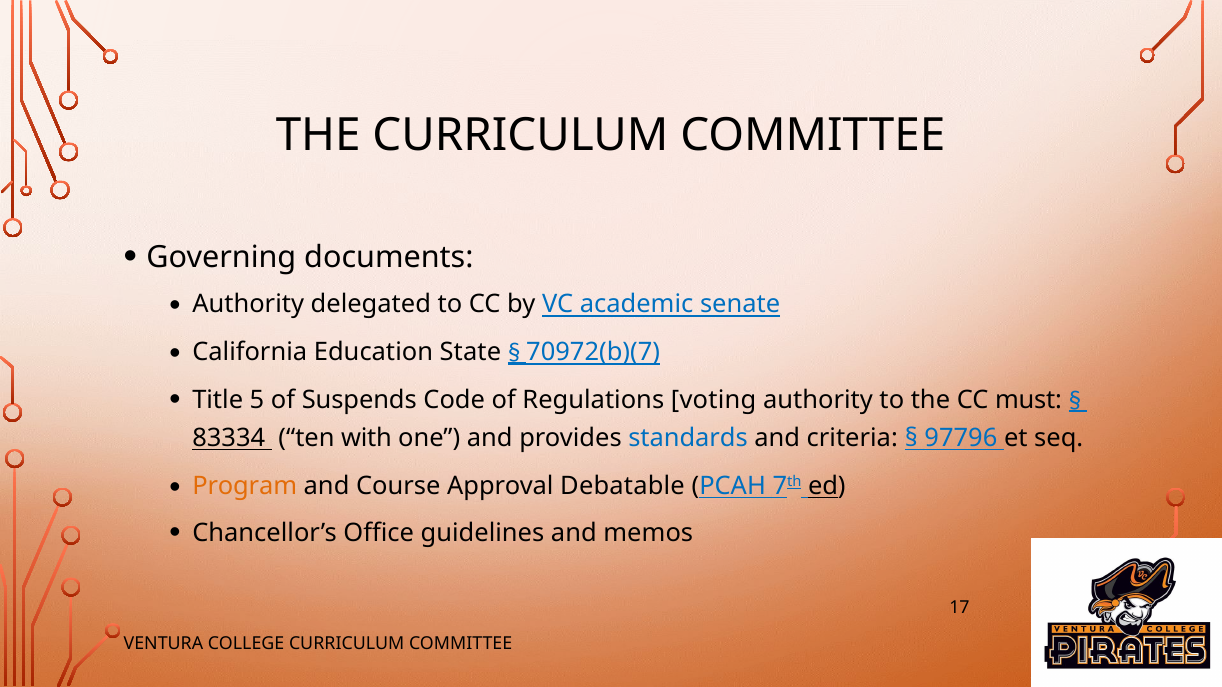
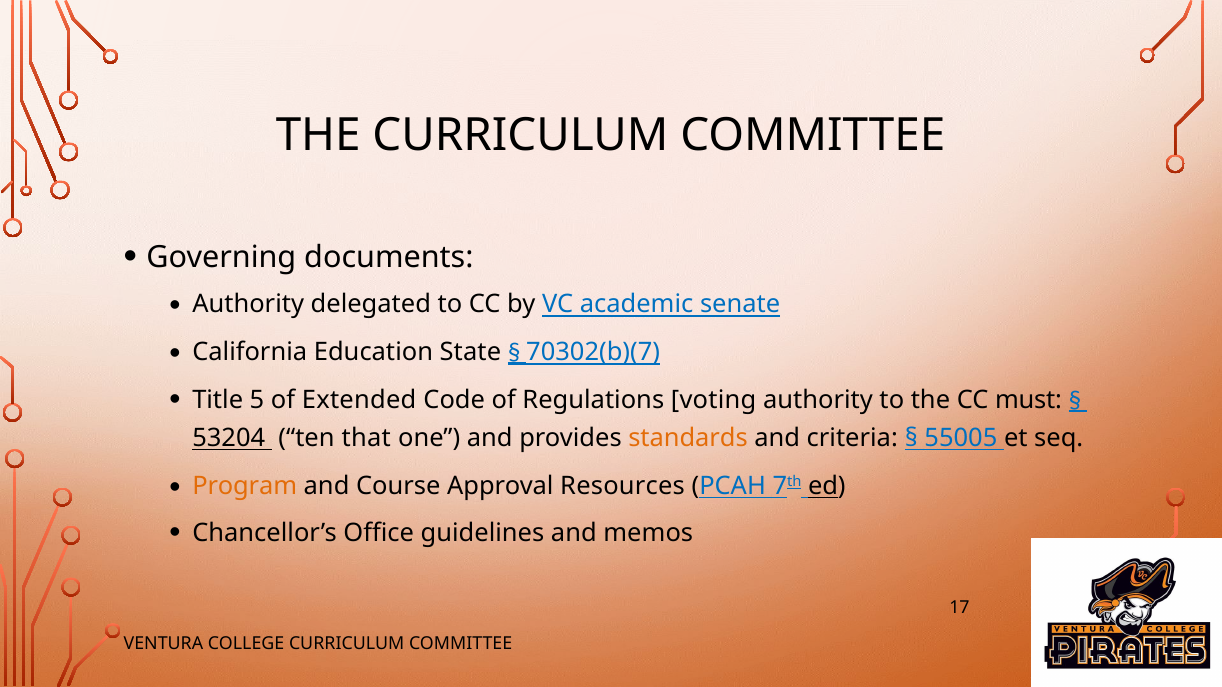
70972(b)(7: 70972(b)(7 -> 70302(b)(7
Suspends: Suspends -> Extended
83334: 83334 -> 53204
with: with -> that
standards colour: blue -> orange
97796: 97796 -> 55005
Debatable: Debatable -> Resources
